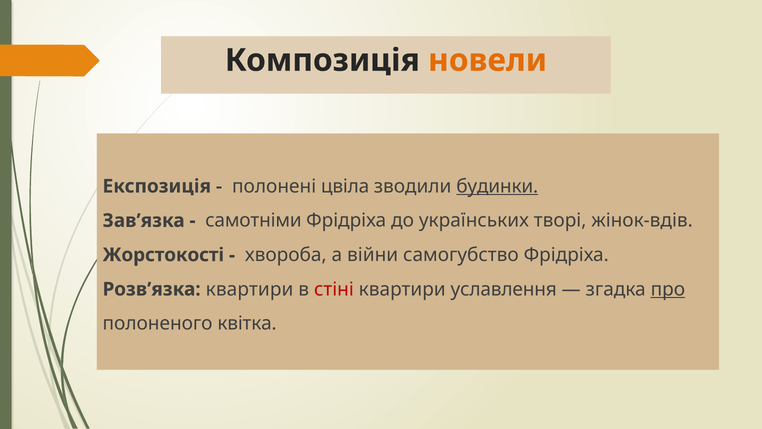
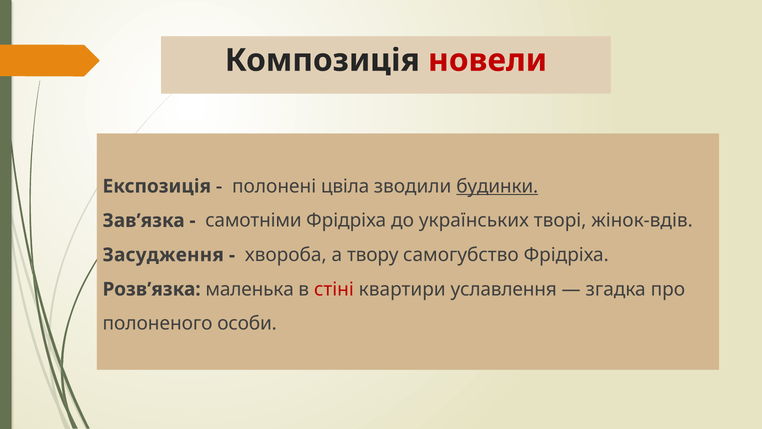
новели colour: orange -> red
Жорстокості: Жорстокості -> Засудження
війни: війни -> твору
Розв’язка квартири: квартири -> маленька
про underline: present -> none
квітка: квітка -> особи
